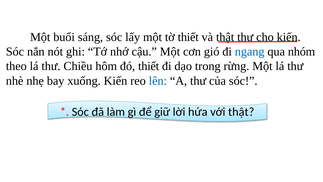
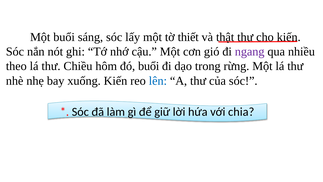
ngang colour: blue -> purple
nhóm: nhóm -> nhiều
đó thiết: thiết -> buổi
với thật: thật -> chia
